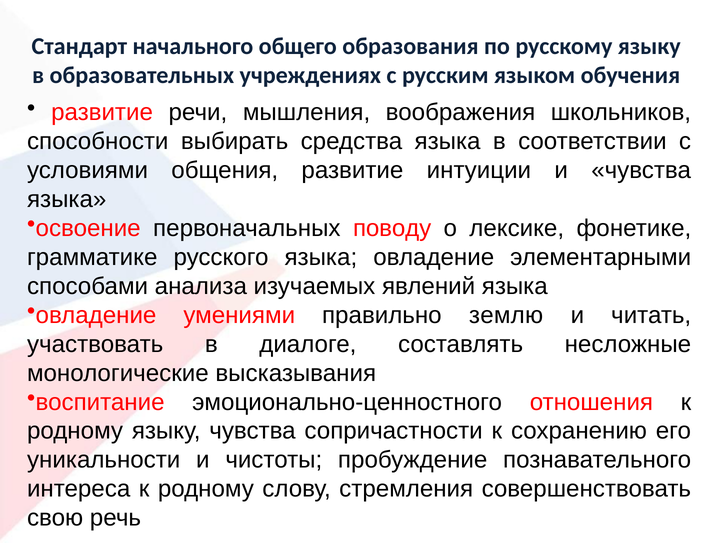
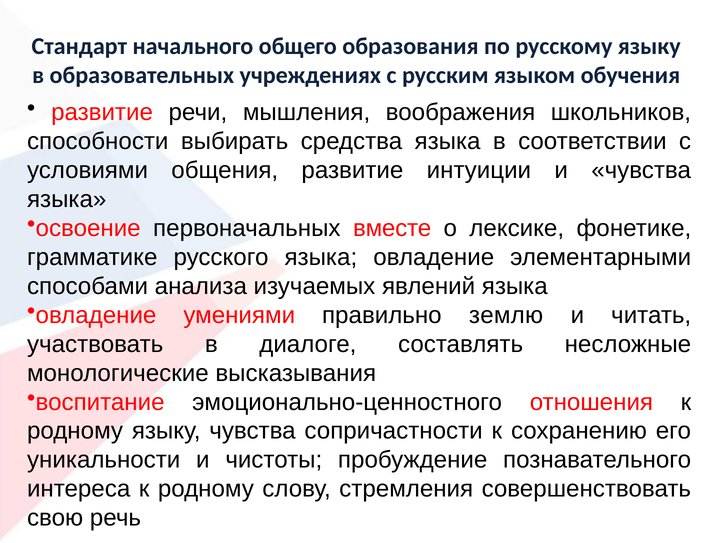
поводу: поводу -> вместе
